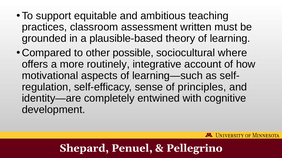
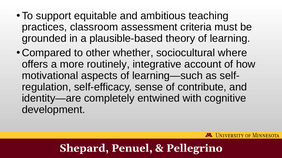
written: written -> criteria
possible: possible -> whether
principles: principles -> contribute
